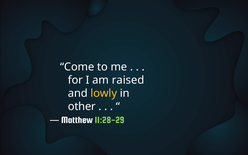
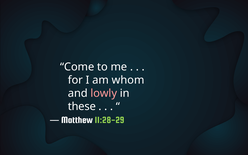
raised: raised -> whom
lowly colour: yellow -> pink
other: other -> these
